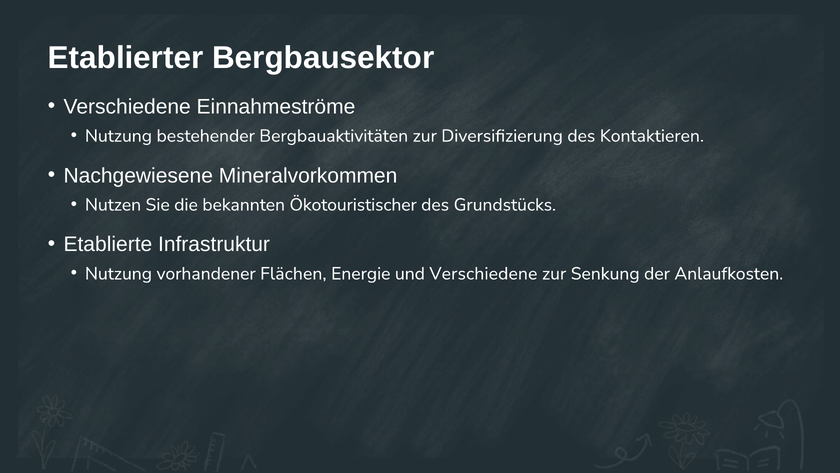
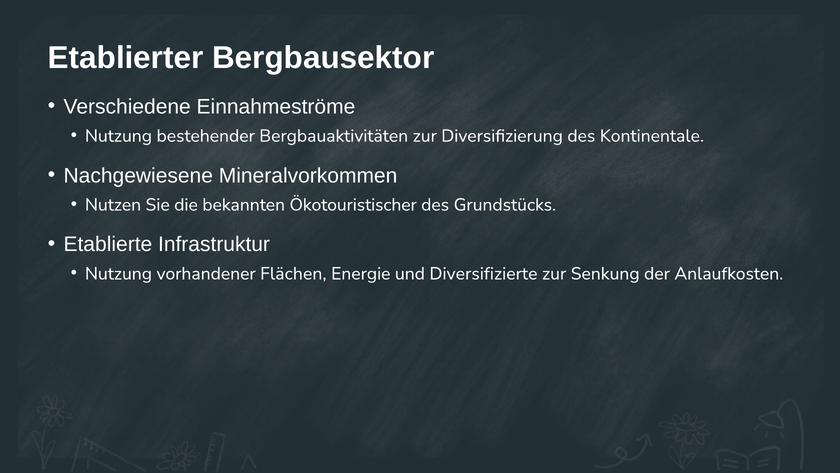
Kontaktieren: Kontaktieren -> Kontinentale
und Verschiedene: Verschiedene -> Diversifizierte
